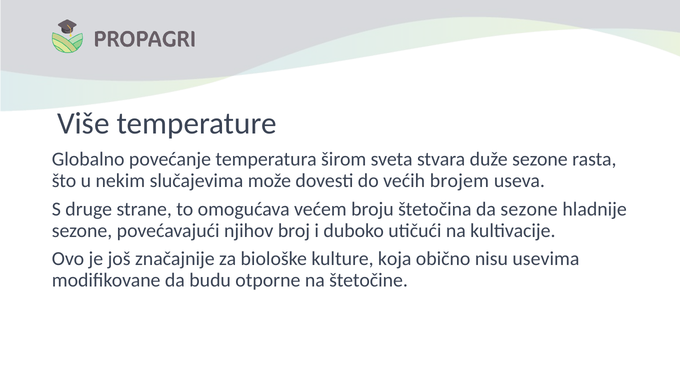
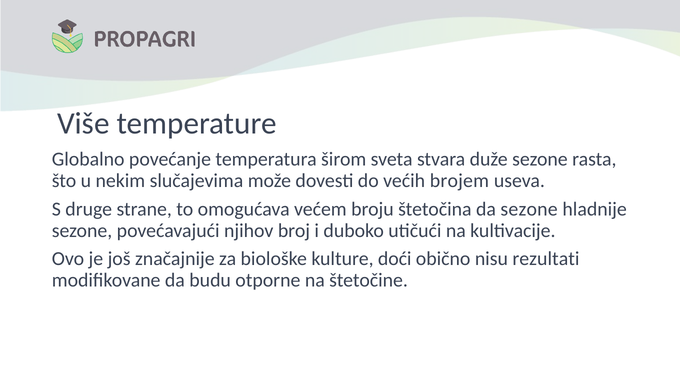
koja: koja -> doći
usevima: usevima -> rezultati
